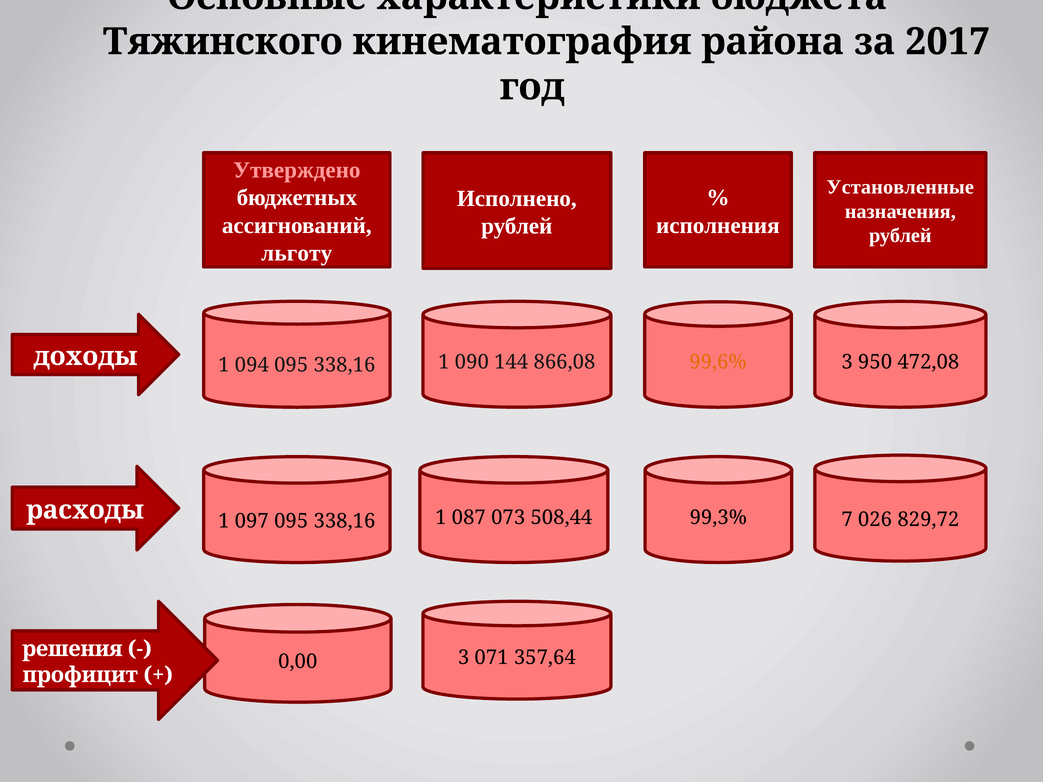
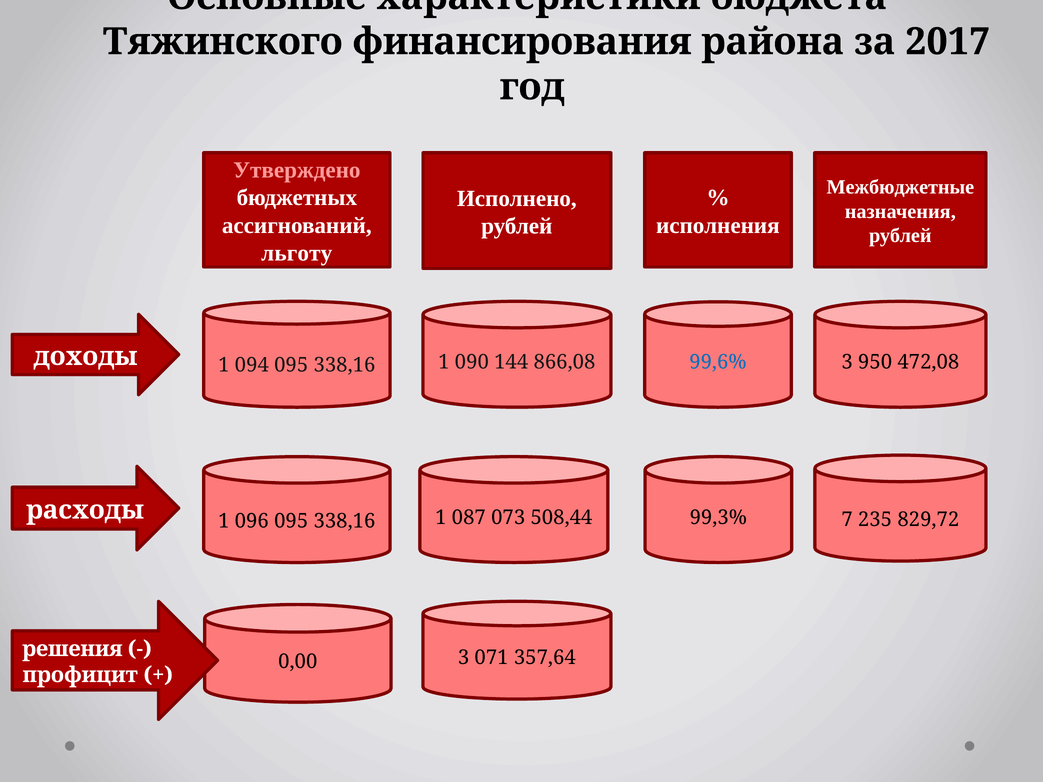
кинематография: кинематография -> финансирования
Установленные: Установленные -> Межбюджетные
99,6% colour: orange -> blue
026: 026 -> 235
097: 097 -> 096
